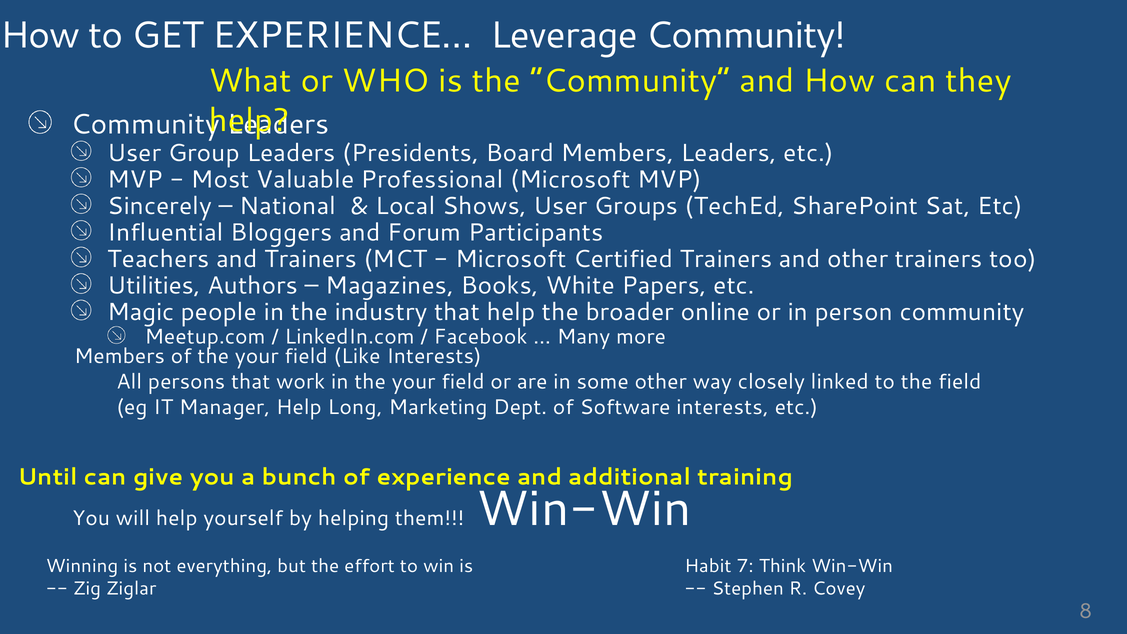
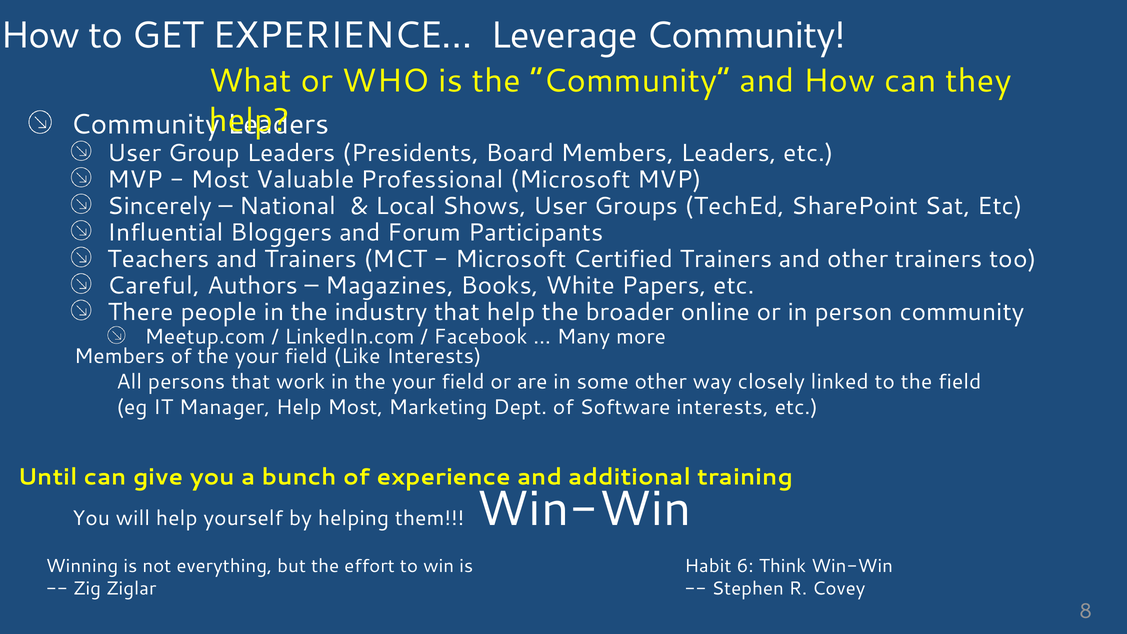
Utilities: Utilities -> Careful
Magic: Magic -> There
Help Long: Long -> Most
7: 7 -> 6
